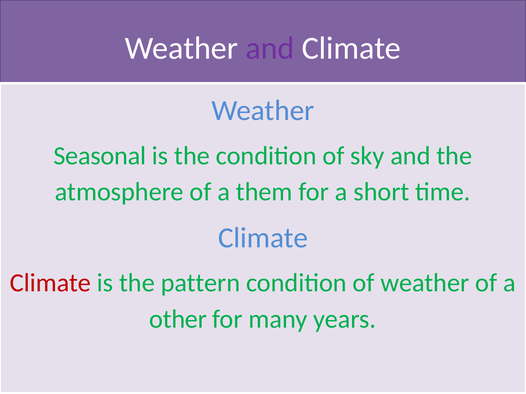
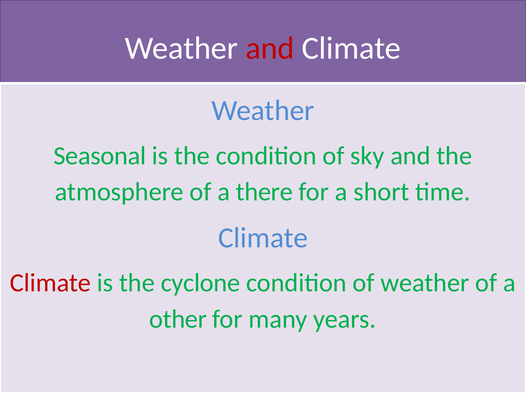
and at (270, 48) colour: purple -> red
them: them -> there
pattern: pattern -> cyclone
